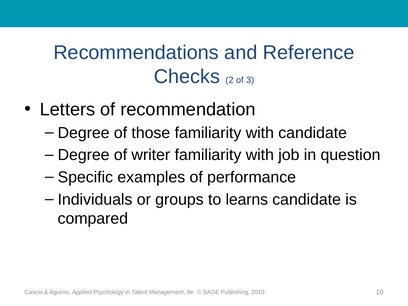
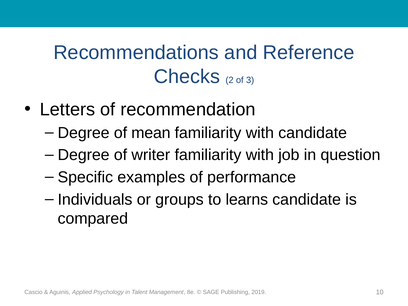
those: those -> mean
